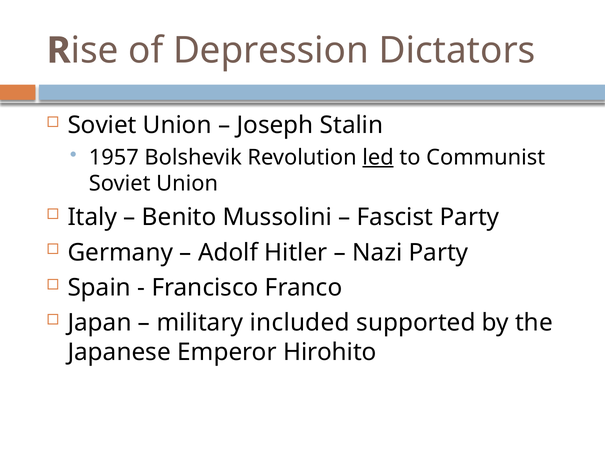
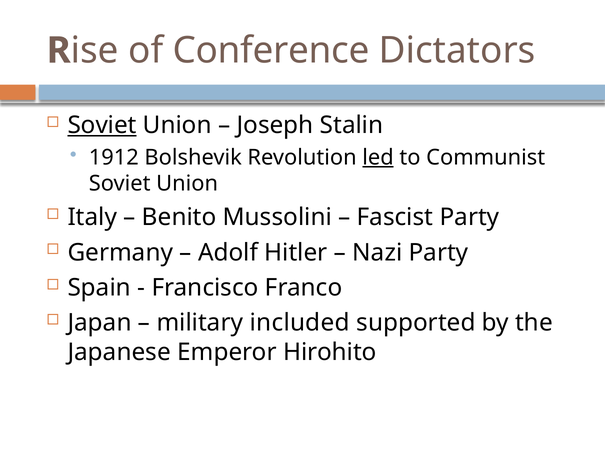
Depression: Depression -> Conference
Soviet at (102, 125) underline: none -> present
1957: 1957 -> 1912
